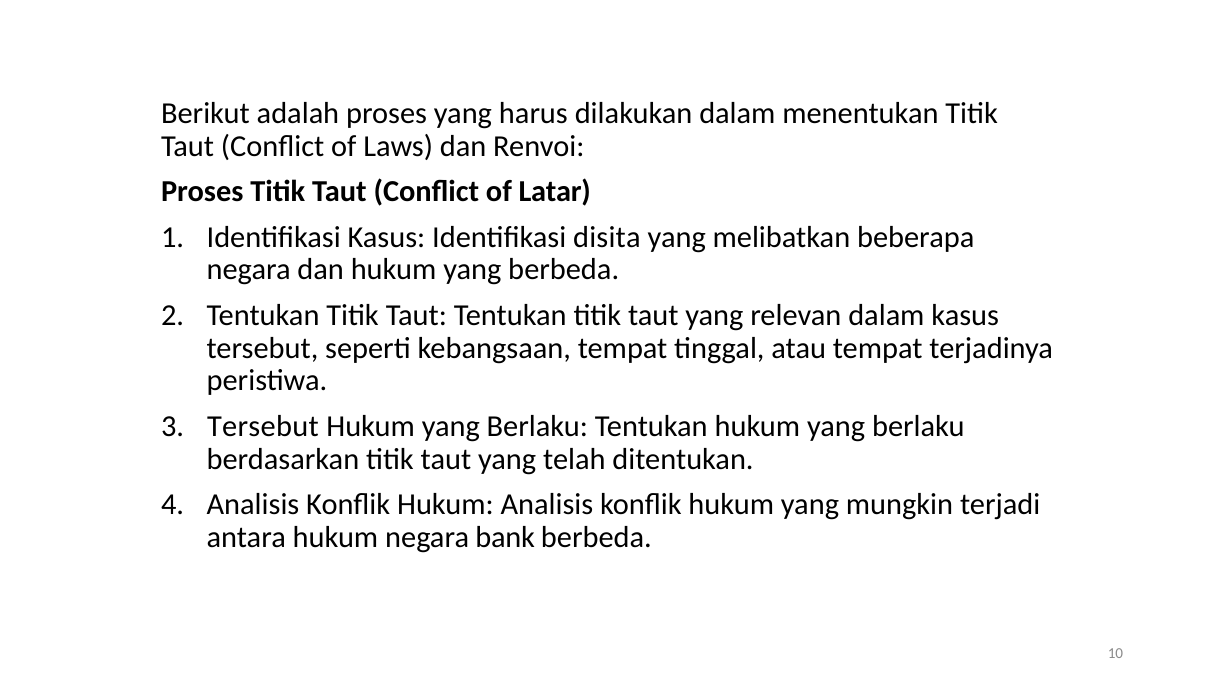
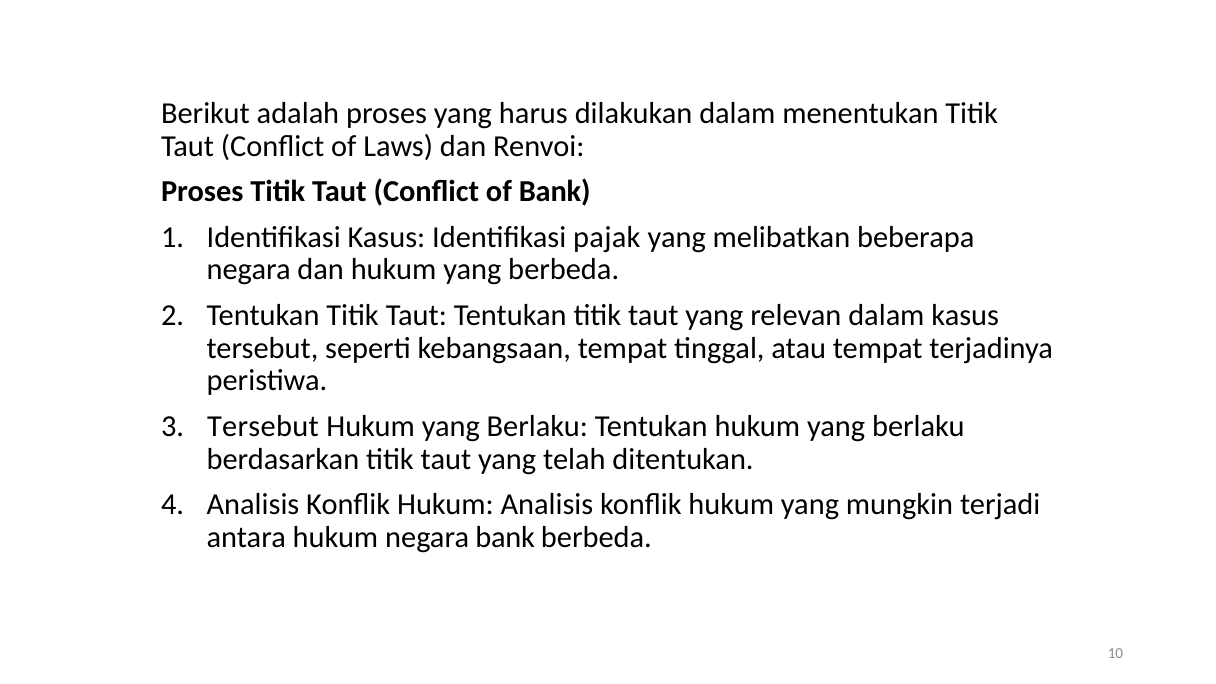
of Latar: Latar -> Bank
disita: disita -> pajak
